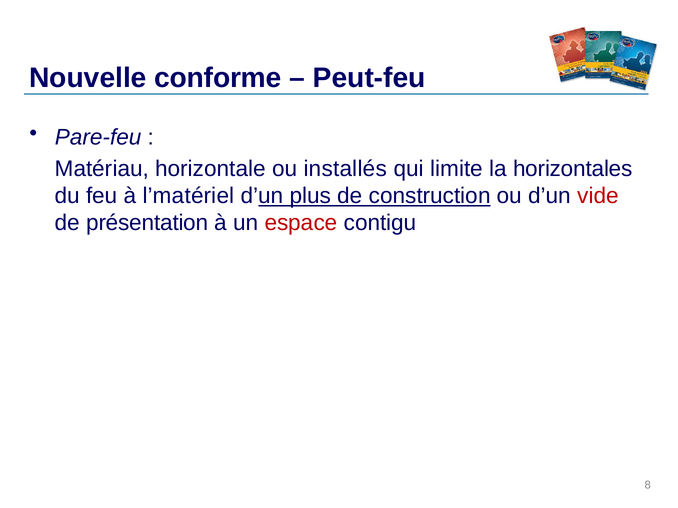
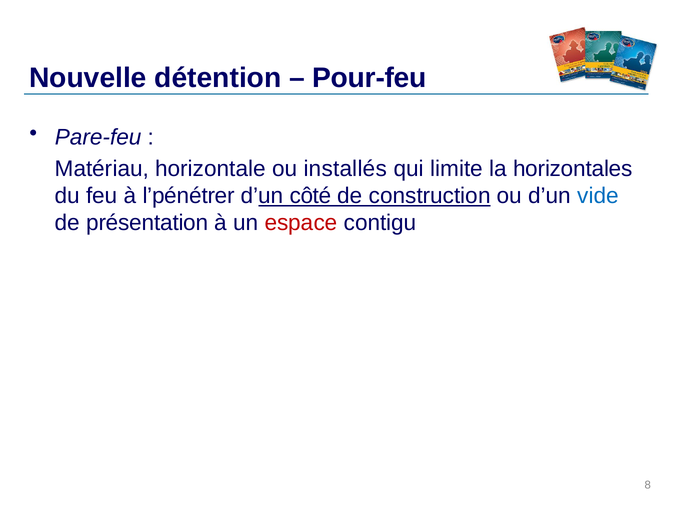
conforme: conforme -> détention
Peut-feu: Peut-feu -> Pour-feu
l’matériel: l’matériel -> l’pénétrer
plus: plus -> côté
vide colour: red -> blue
